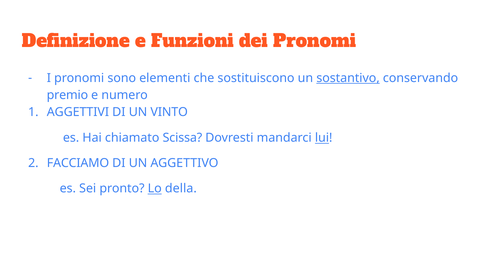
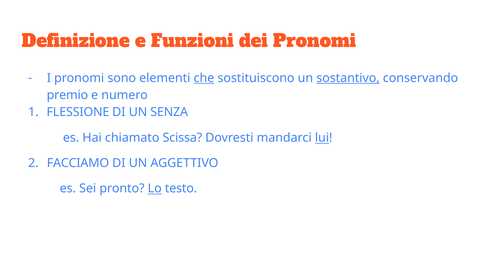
che underline: none -> present
AGGETTIVI: AGGETTIVI -> FLESSIONE
VINTO: VINTO -> SENZA
della: della -> testo
